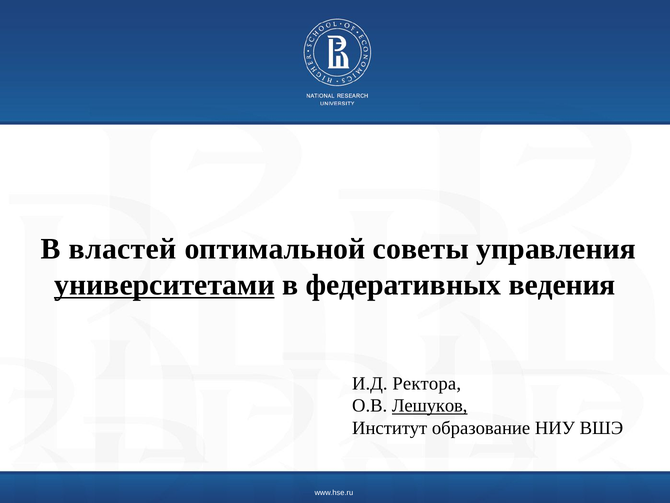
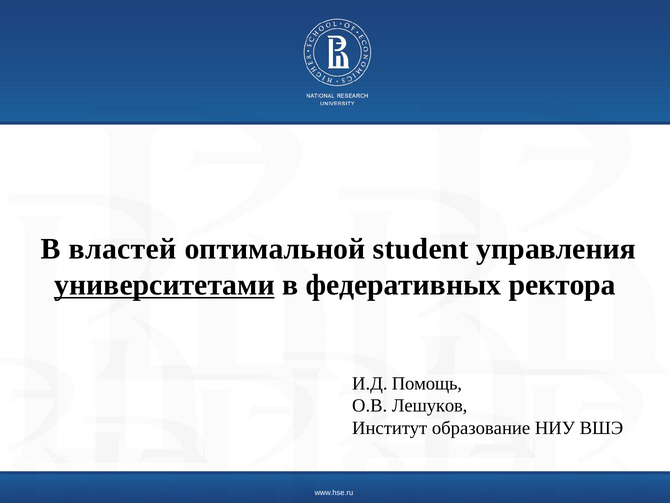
советы: советы -> student
ведения: ведения -> ректора
Ректора: Ректора -> Помощь
Лешуков underline: present -> none
